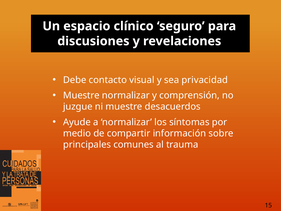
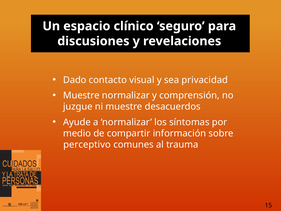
Debe: Debe -> Dado
principales: principales -> perceptivo
